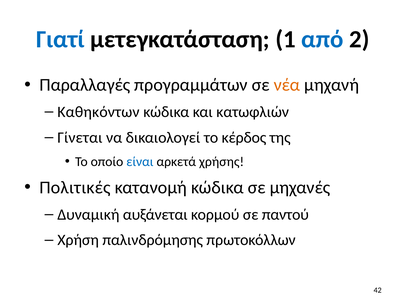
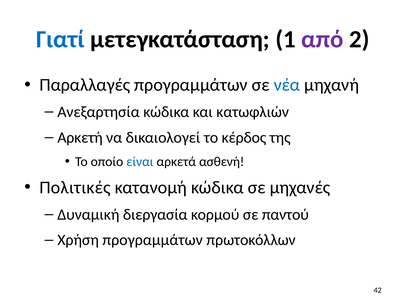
από colour: blue -> purple
νέα colour: orange -> blue
Καθηκόντων: Καθηκόντων -> Ανεξαρτησία
Γίνεται: Γίνεται -> Αρκετή
χρήσης: χρήσης -> ασθενή
αυξάνεται: αυξάνεται -> διεργασία
Χρήση παλινδρόμησης: παλινδρόμησης -> προγραμμάτων
